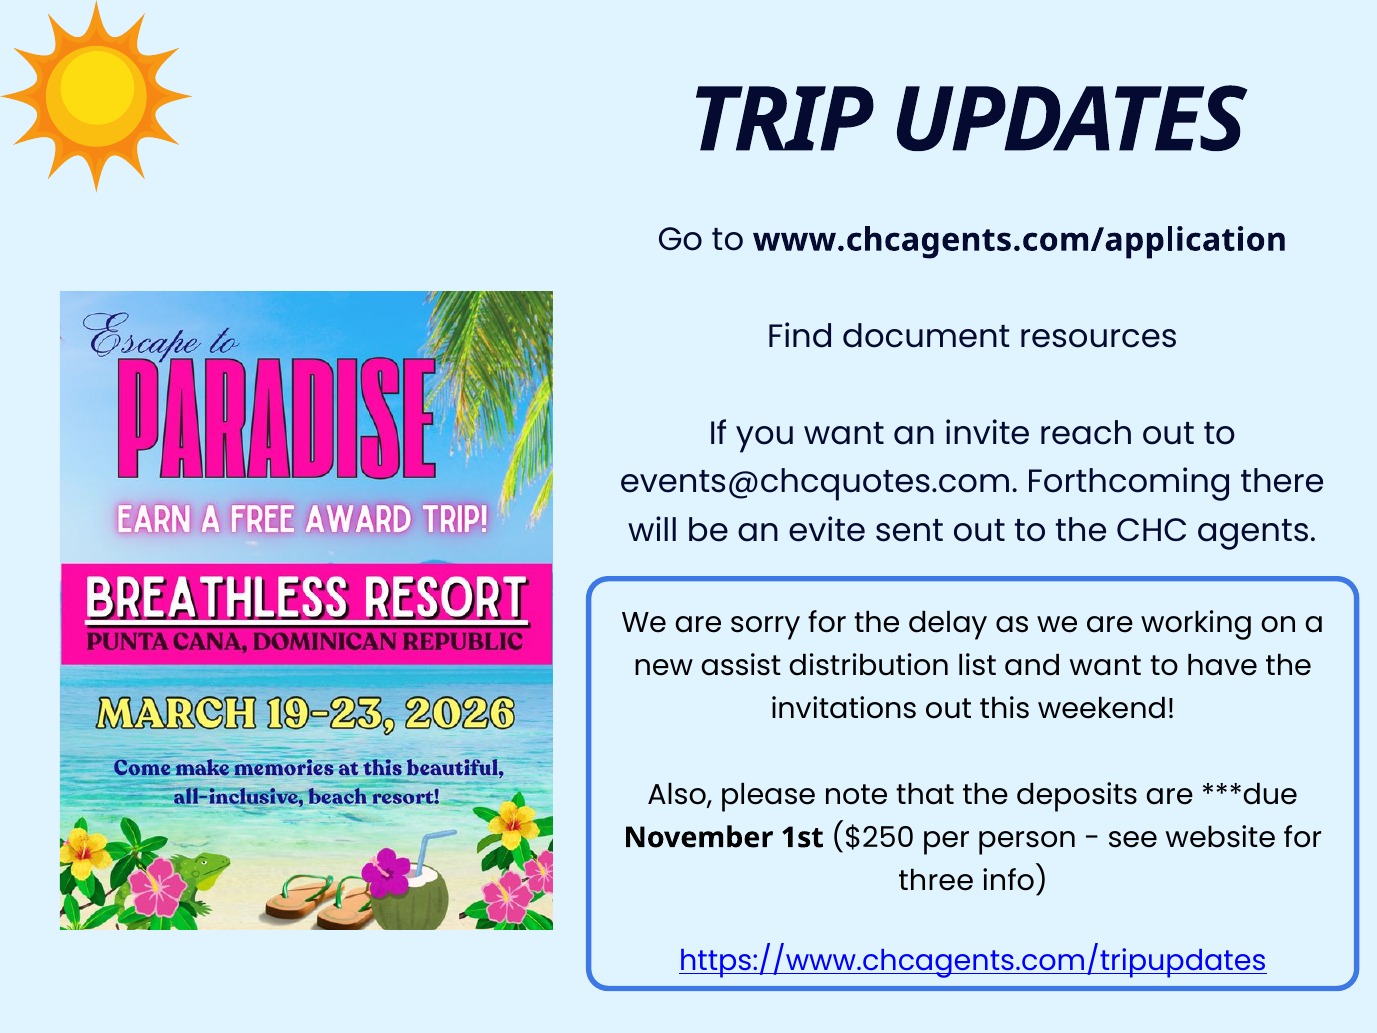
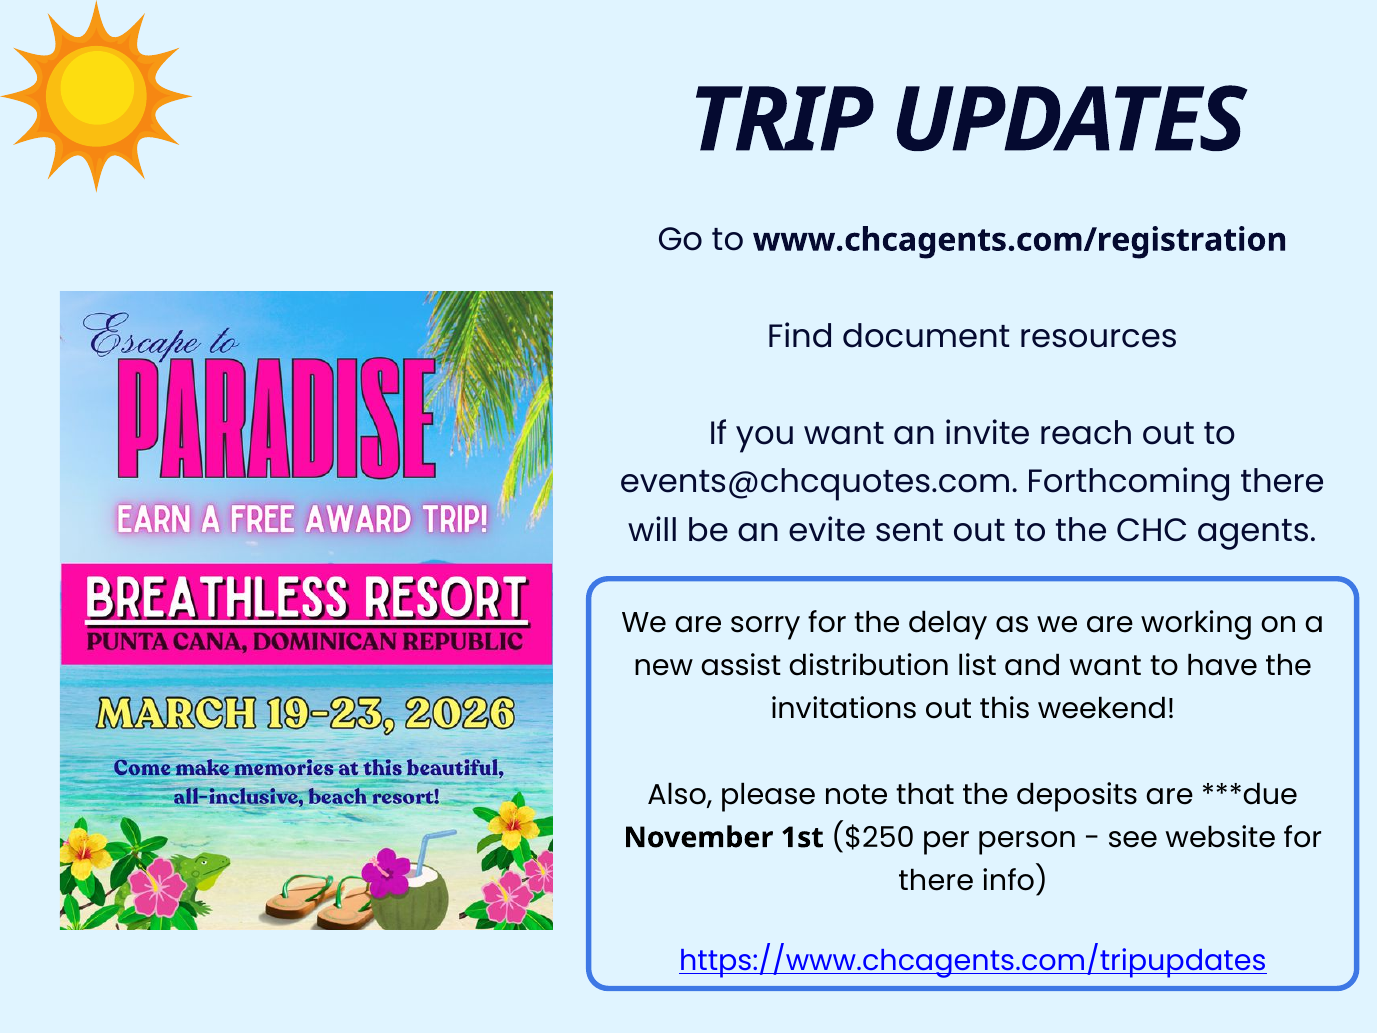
www.chcagents.com/application: www.chcagents.com/application -> www.chcagents.com/registration
three at (936, 881): three -> there
